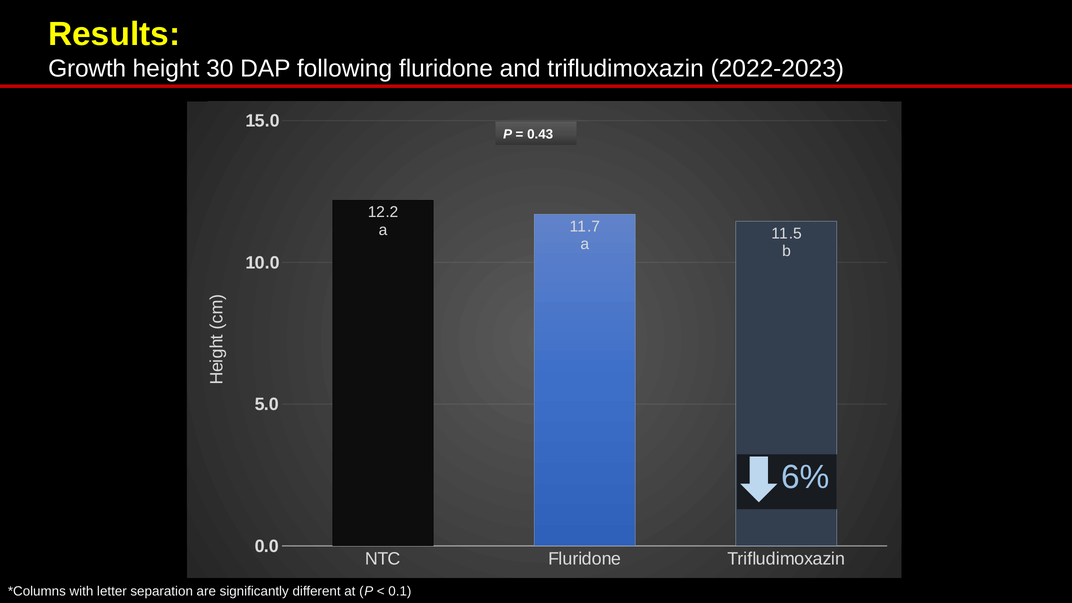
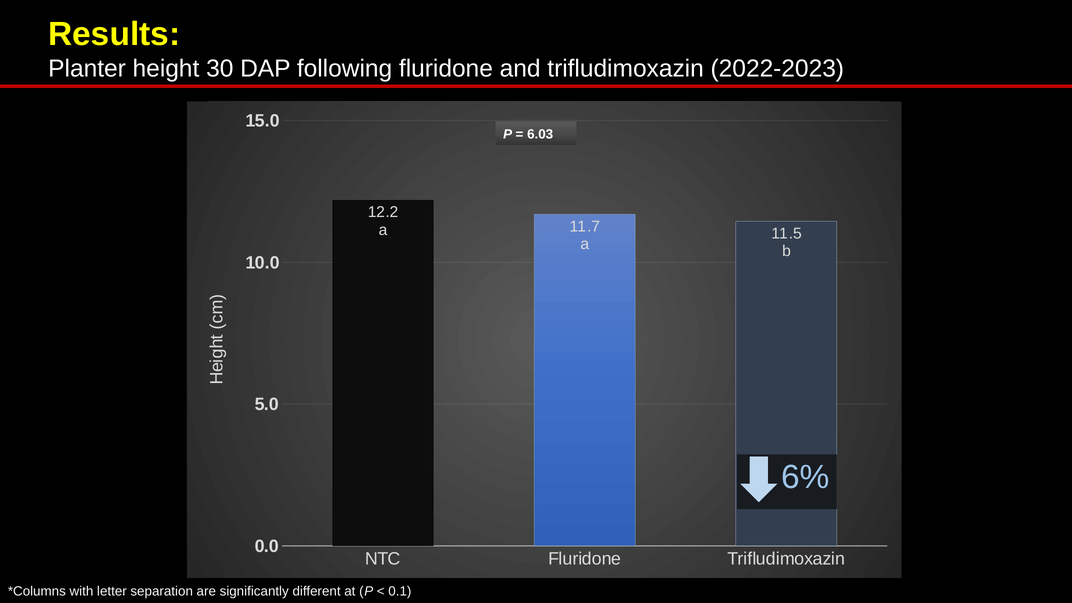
Growth: Growth -> Planter
0.43: 0.43 -> 6.03
